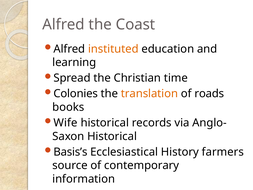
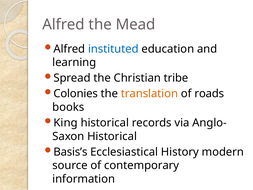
Coast: Coast -> Mead
instituted colour: orange -> blue
time: time -> tribe
Wife: Wife -> King
farmers: farmers -> modern
